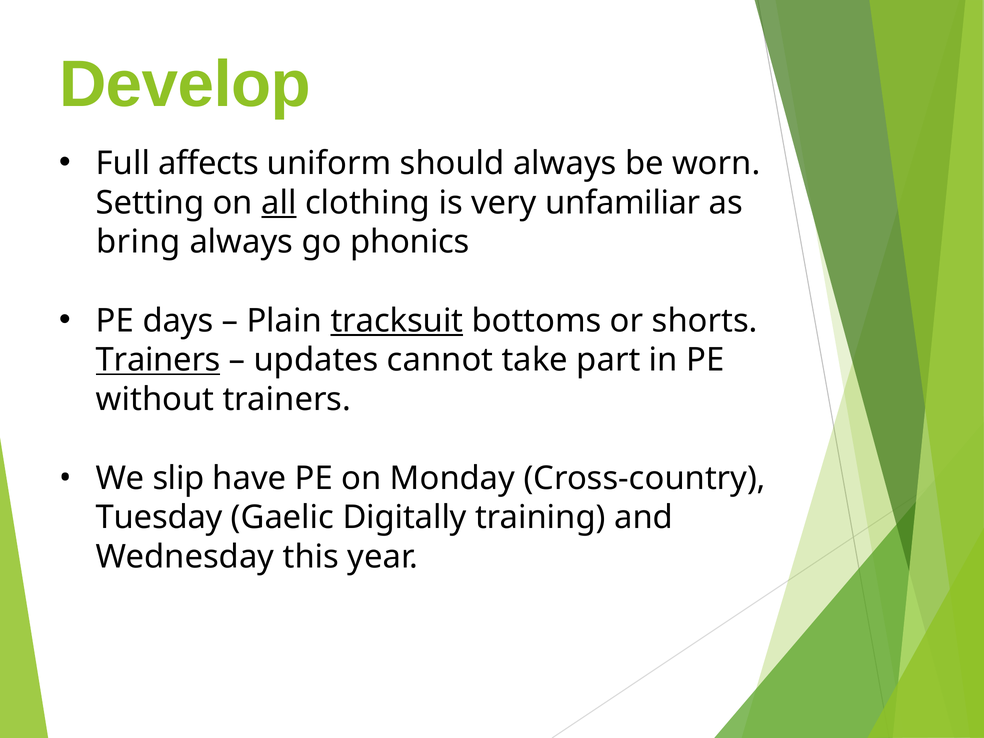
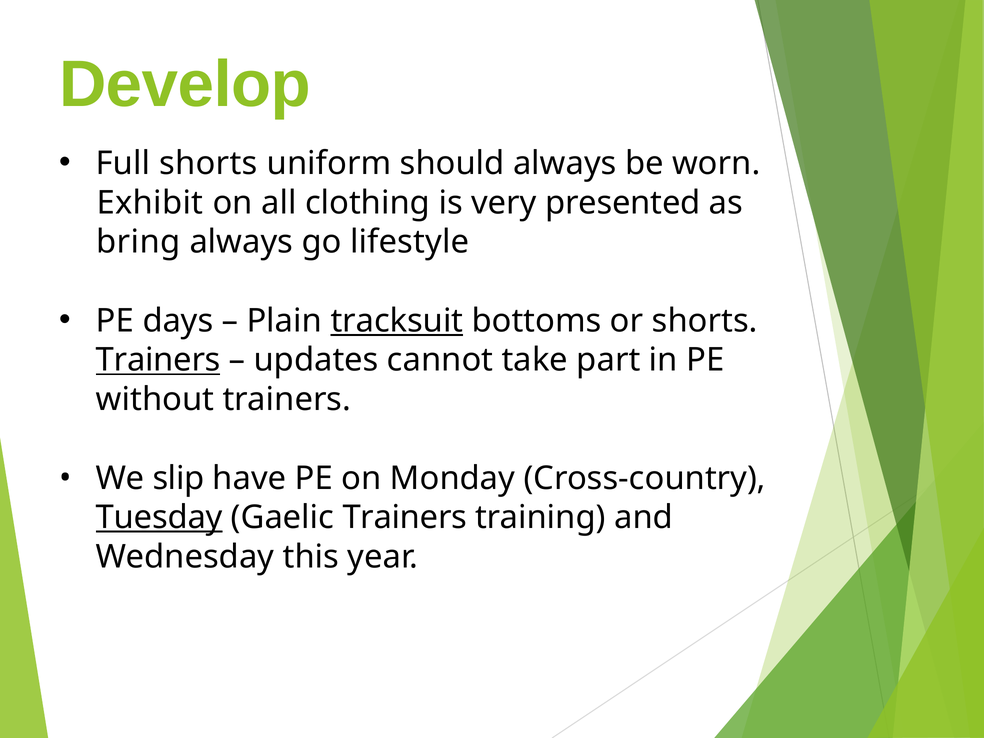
Full affects: affects -> shorts
Setting: Setting -> Exhibit
all underline: present -> none
unfamiliar: unfamiliar -> presented
phonics: phonics -> lifestyle
Tuesday underline: none -> present
Gaelic Digitally: Digitally -> Trainers
